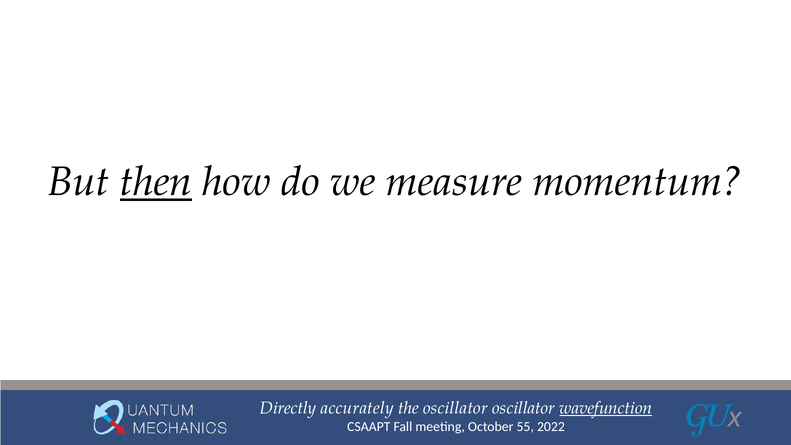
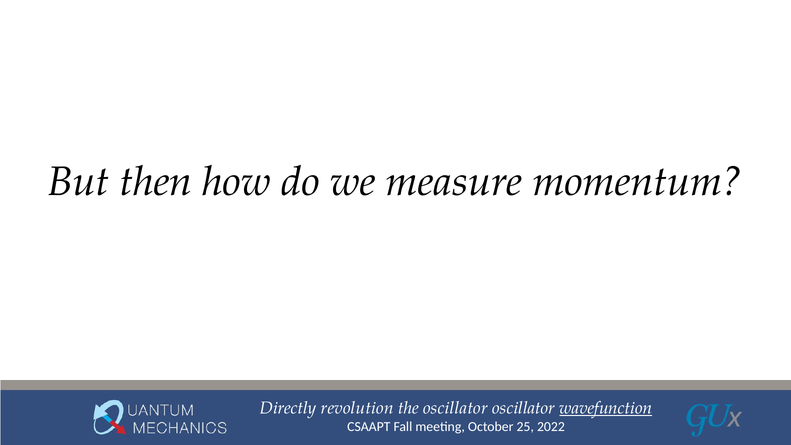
then underline: present -> none
accurately: accurately -> revolution
55: 55 -> 25
